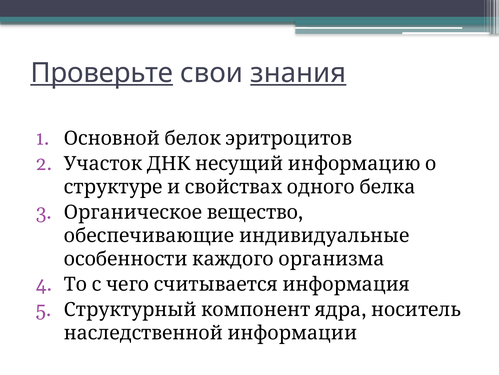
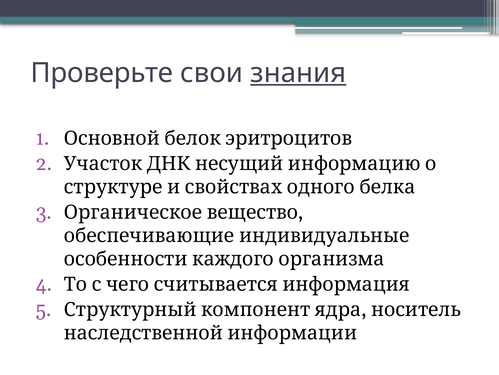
Проверьте underline: present -> none
